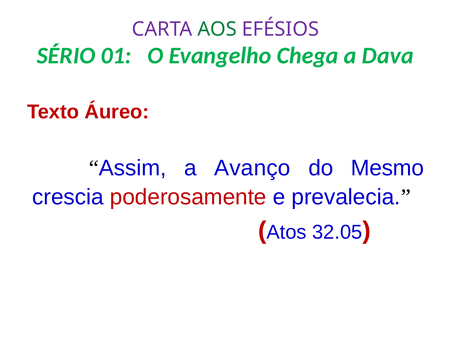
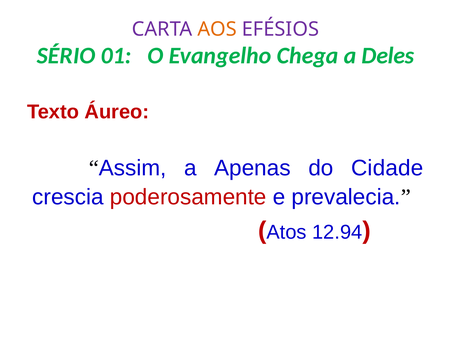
AOS colour: green -> orange
Dava: Dava -> Deles
Avanço: Avanço -> Apenas
Mesmo: Mesmo -> Cidade
32.05: 32.05 -> 12.94
